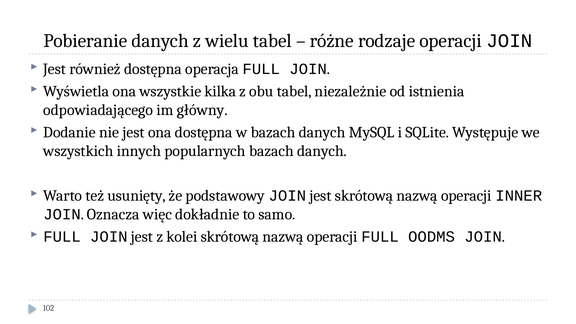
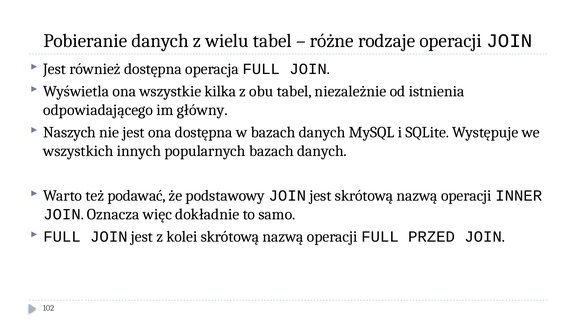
Dodanie: Dodanie -> Naszych
usunięty: usunięty -> podawać
OODMS: OODMS -> PRZED
